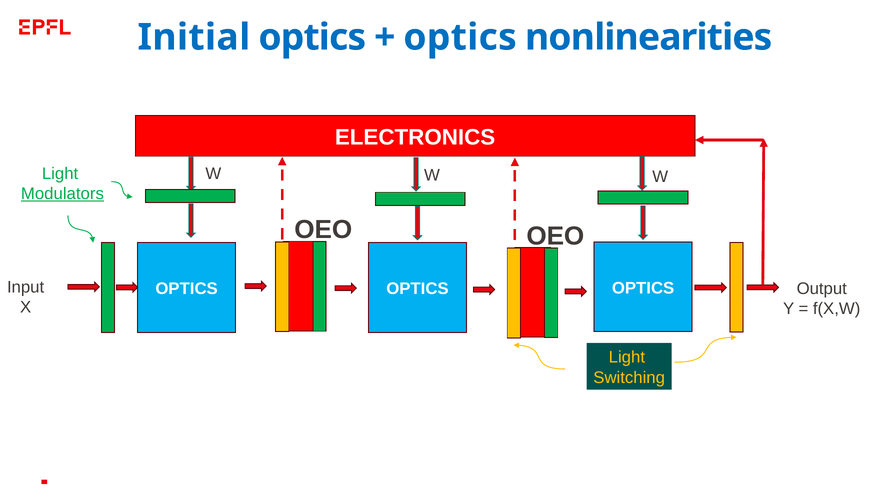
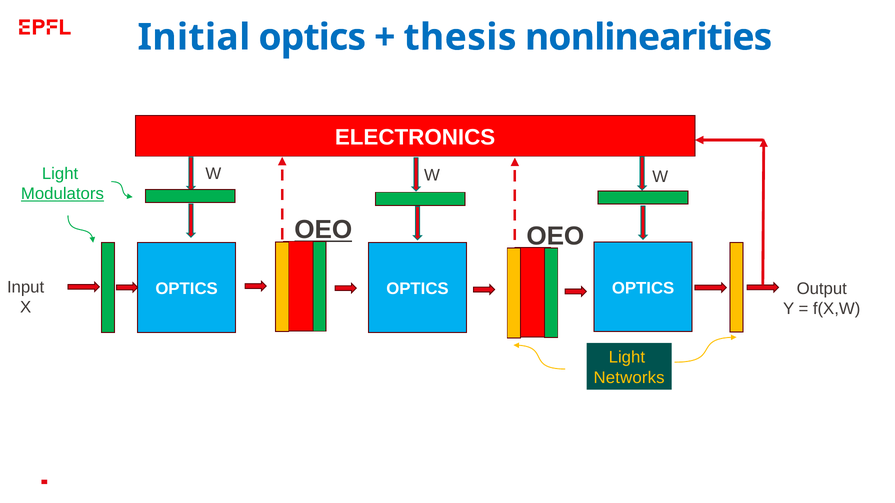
optics at (460, 37): optics -> thesis
OEO at (323, 230) underline: none -> present
Switching: Switching -> Networks
